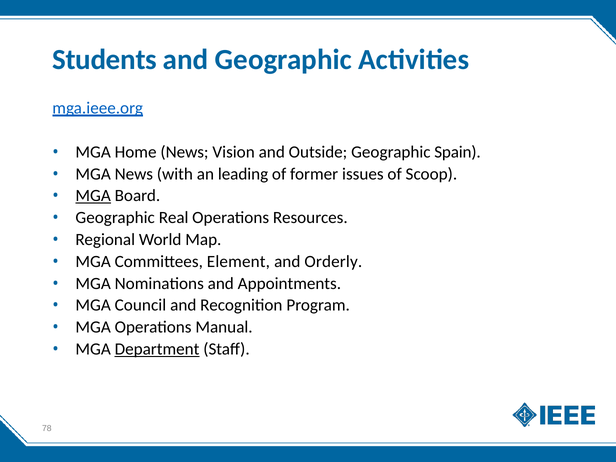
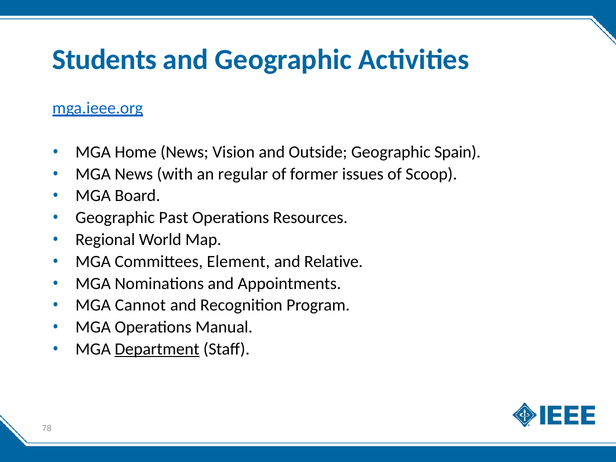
leading: leading -> regular
MGA at (93, 196) underline: present -> none
Real: Real -> Past
Orderly: Orderly -> Relative
Council: Council -> Cannot
